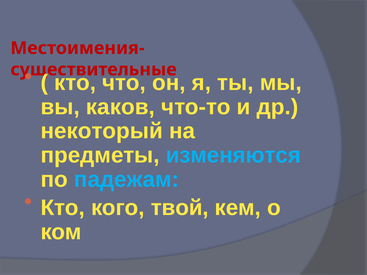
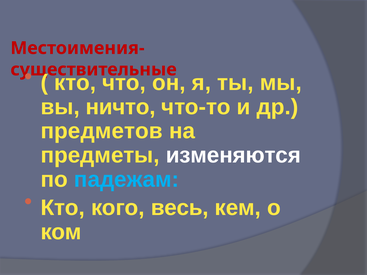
каков: каков -> ничто
некоторый: некоторый -> предметов
изменяются colour: light blue -> white
твой: твой -> весь
